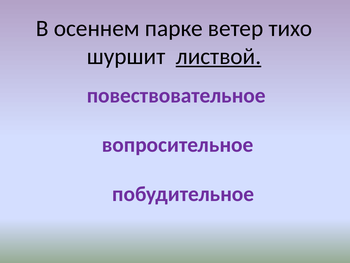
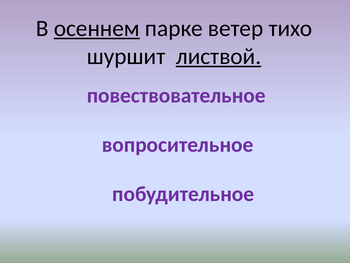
осеннем underline: none -> present
